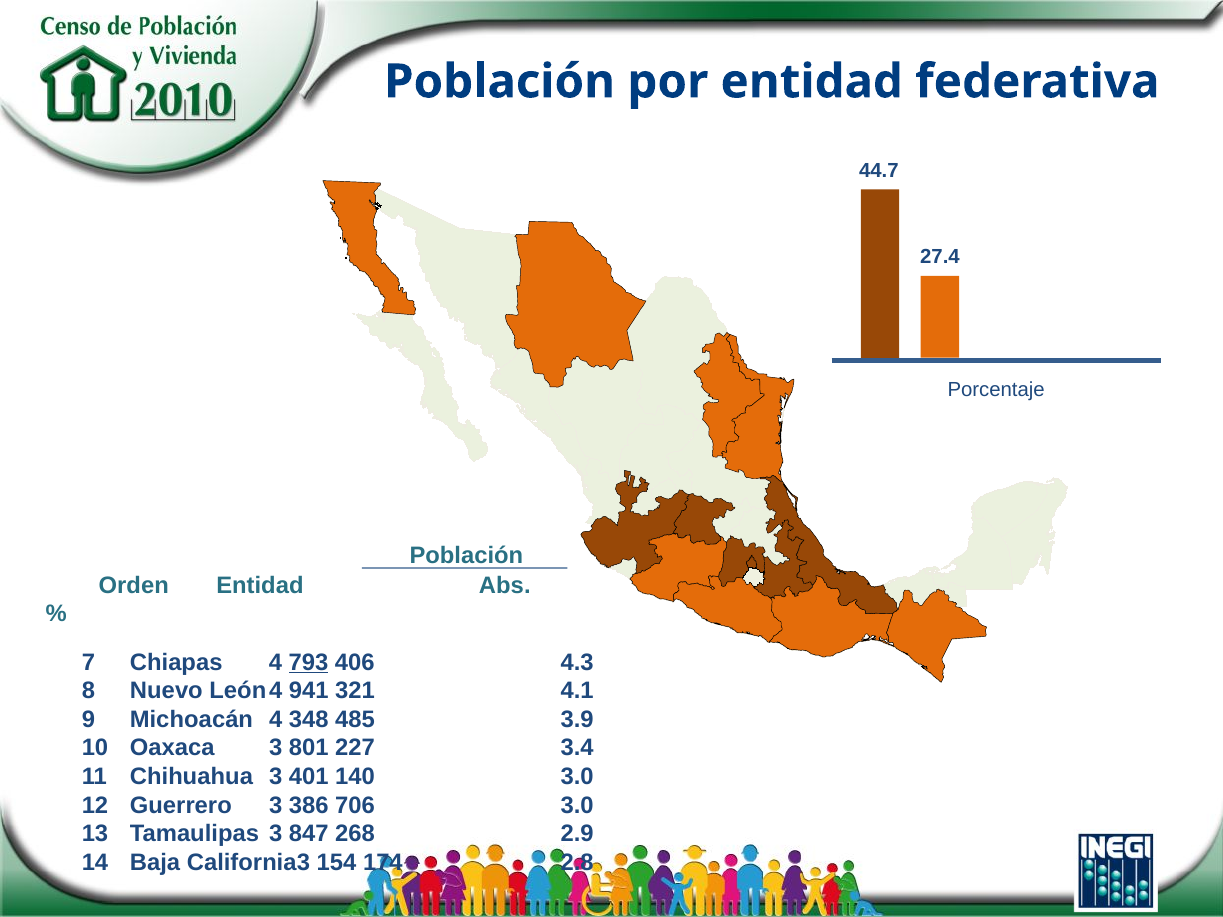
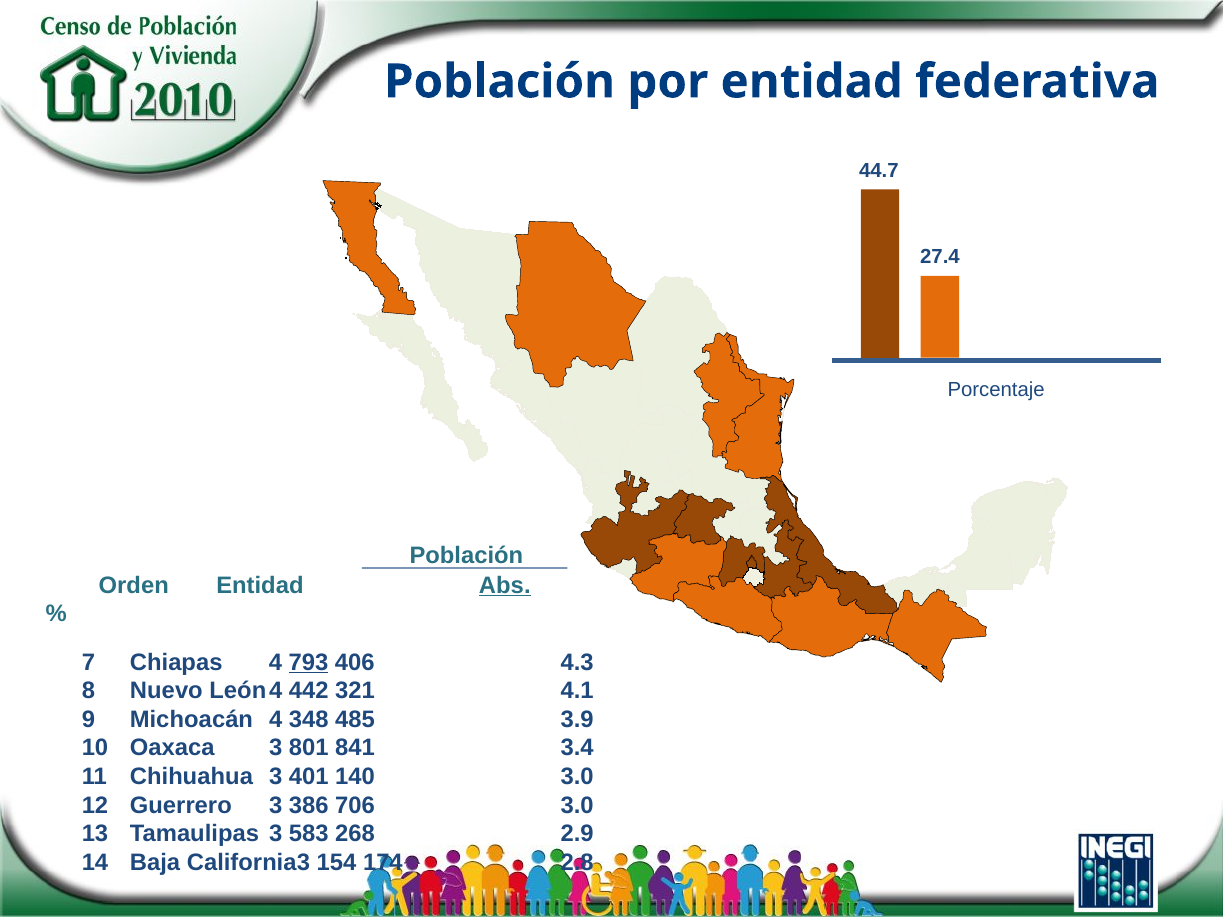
Abs underline: none -> present
941: 941 -> 442
227: 227 -> 841
847: 847 -> 583
